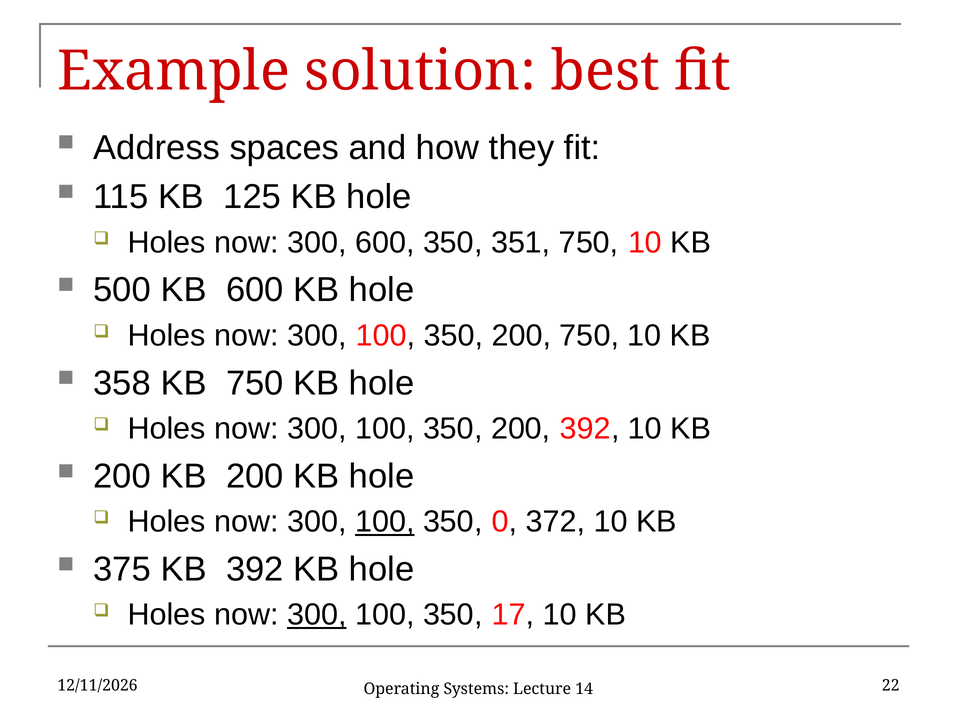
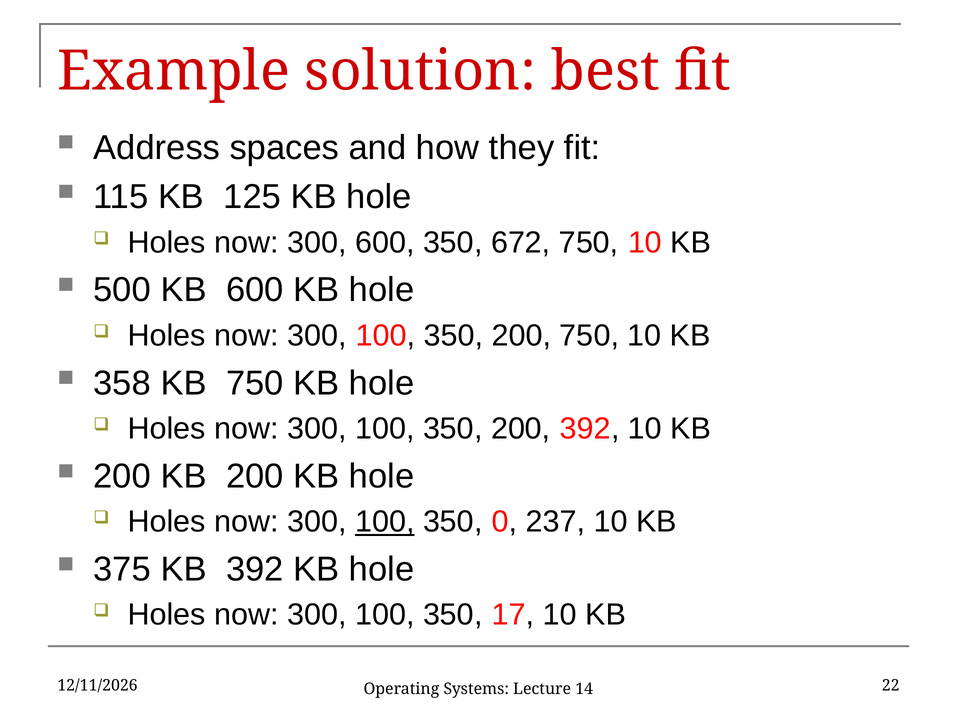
351: 351 -> 672
372: 372 -> 237
300 at (317, 615) underline: present -> none
